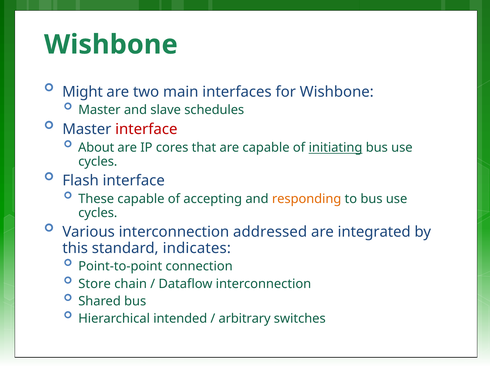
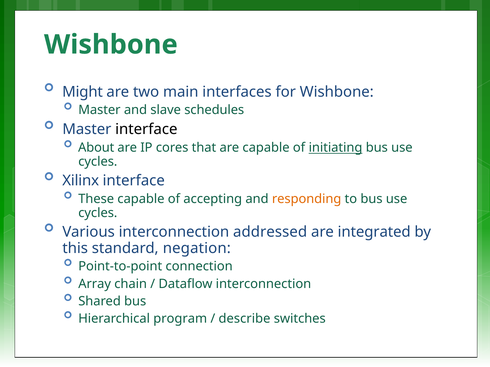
interface at (146, 129) colour: red -> black
Flash: Flash -> Xilinx
indicates: indicates -> negation
Store: Store -> Array
intended: intended -> program
arbitrary: arbitrary -> describe
